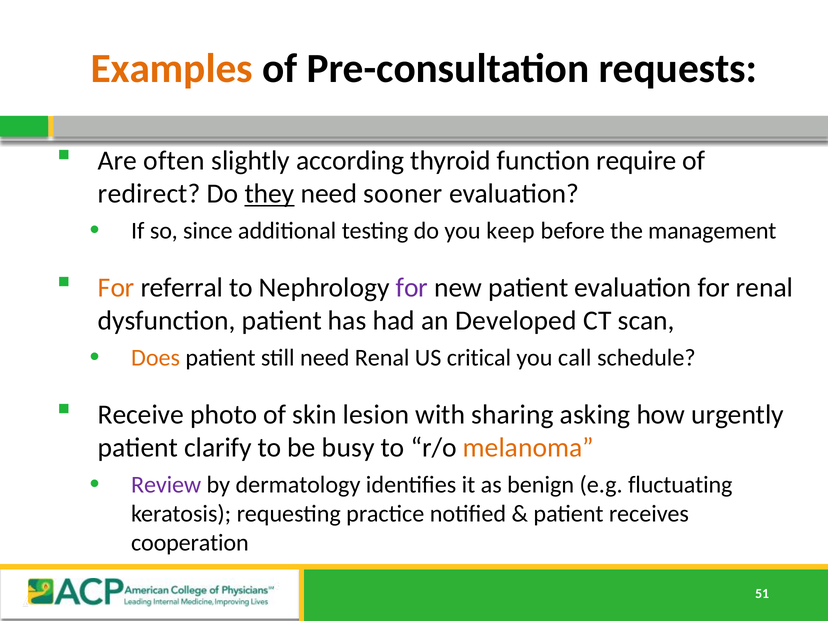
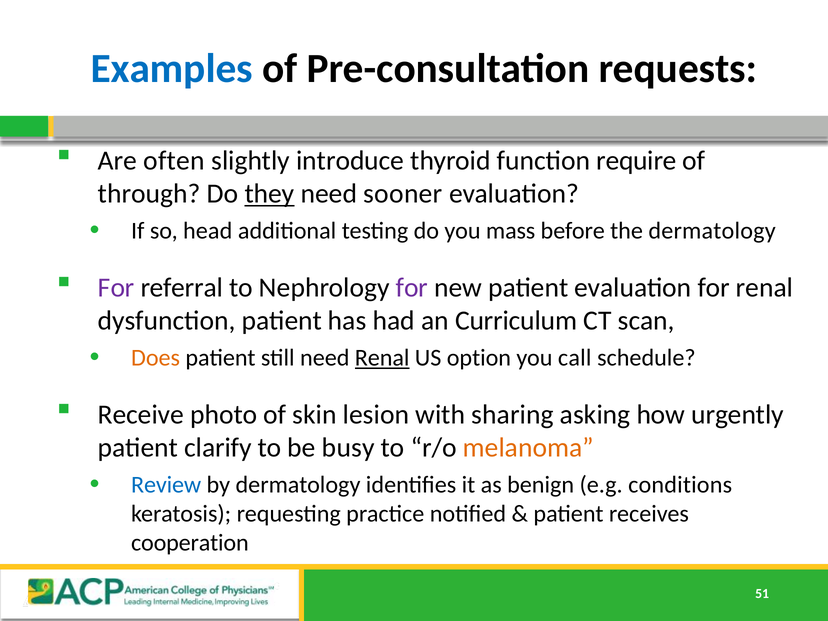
Examples colour: orange -> blue
according: according -> introduce
redirect: redirect -> through
since: since -> head
keep: keep -> mass
the management: management -> dermatology
For at (116, 288) colour: orange -> purple
Developed: Developed -> Curriculum
Renal at (382, 358) underline: none -> present
critical: critical -> option
Review colour: purple -> blue
fluctuating: fluctuating -> conditions
